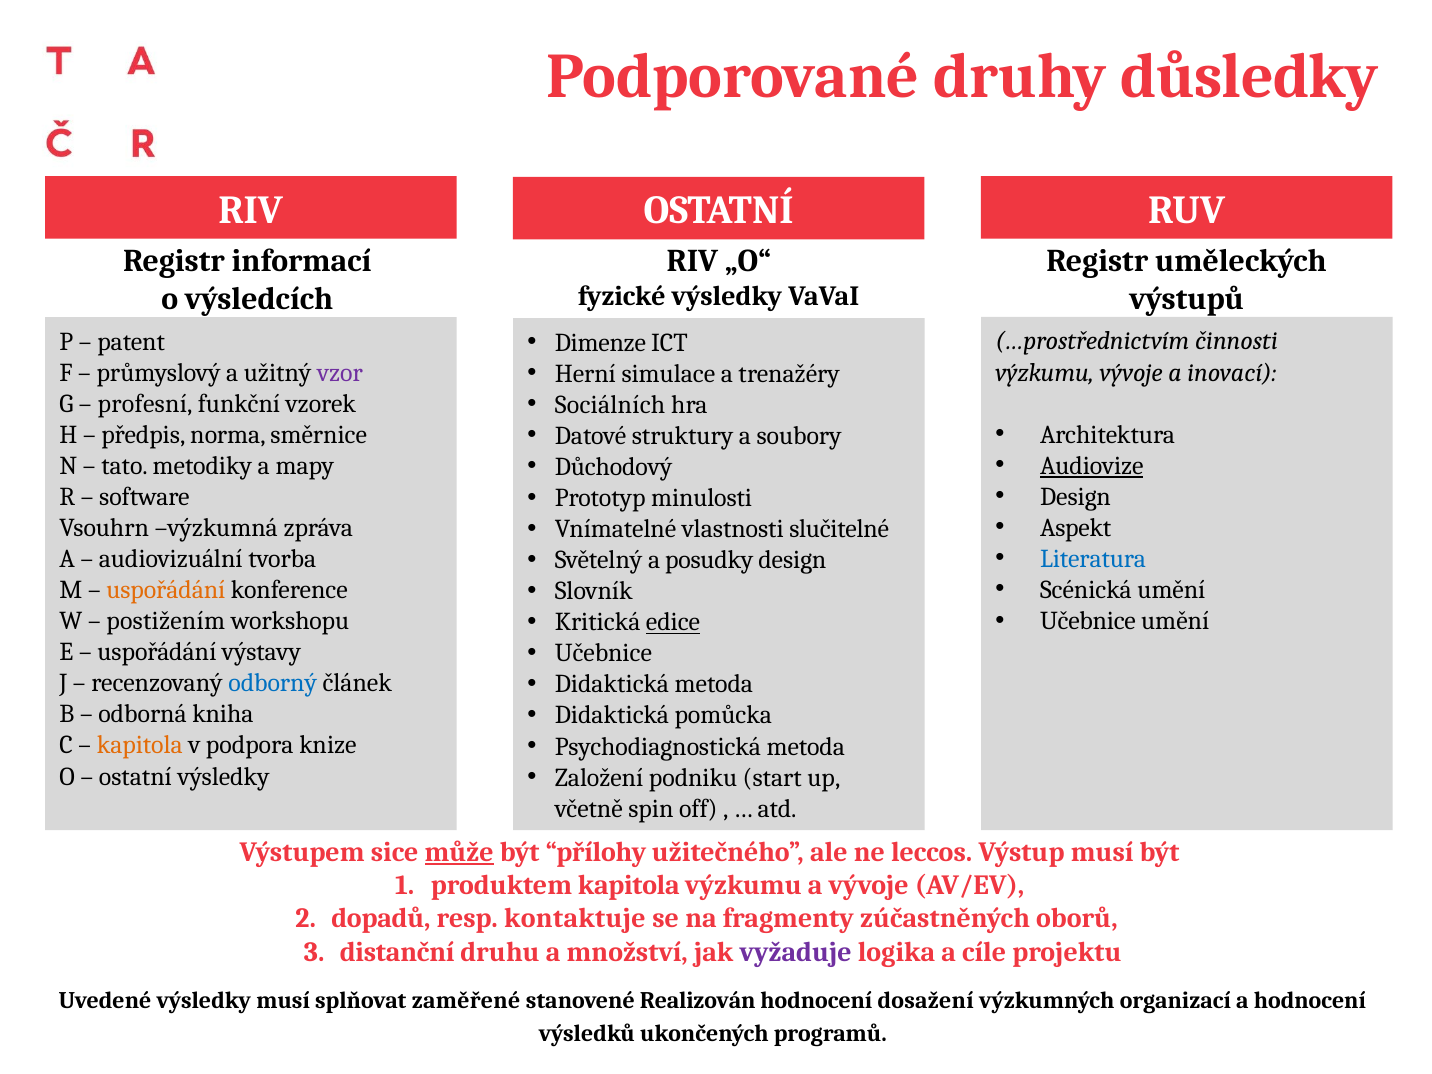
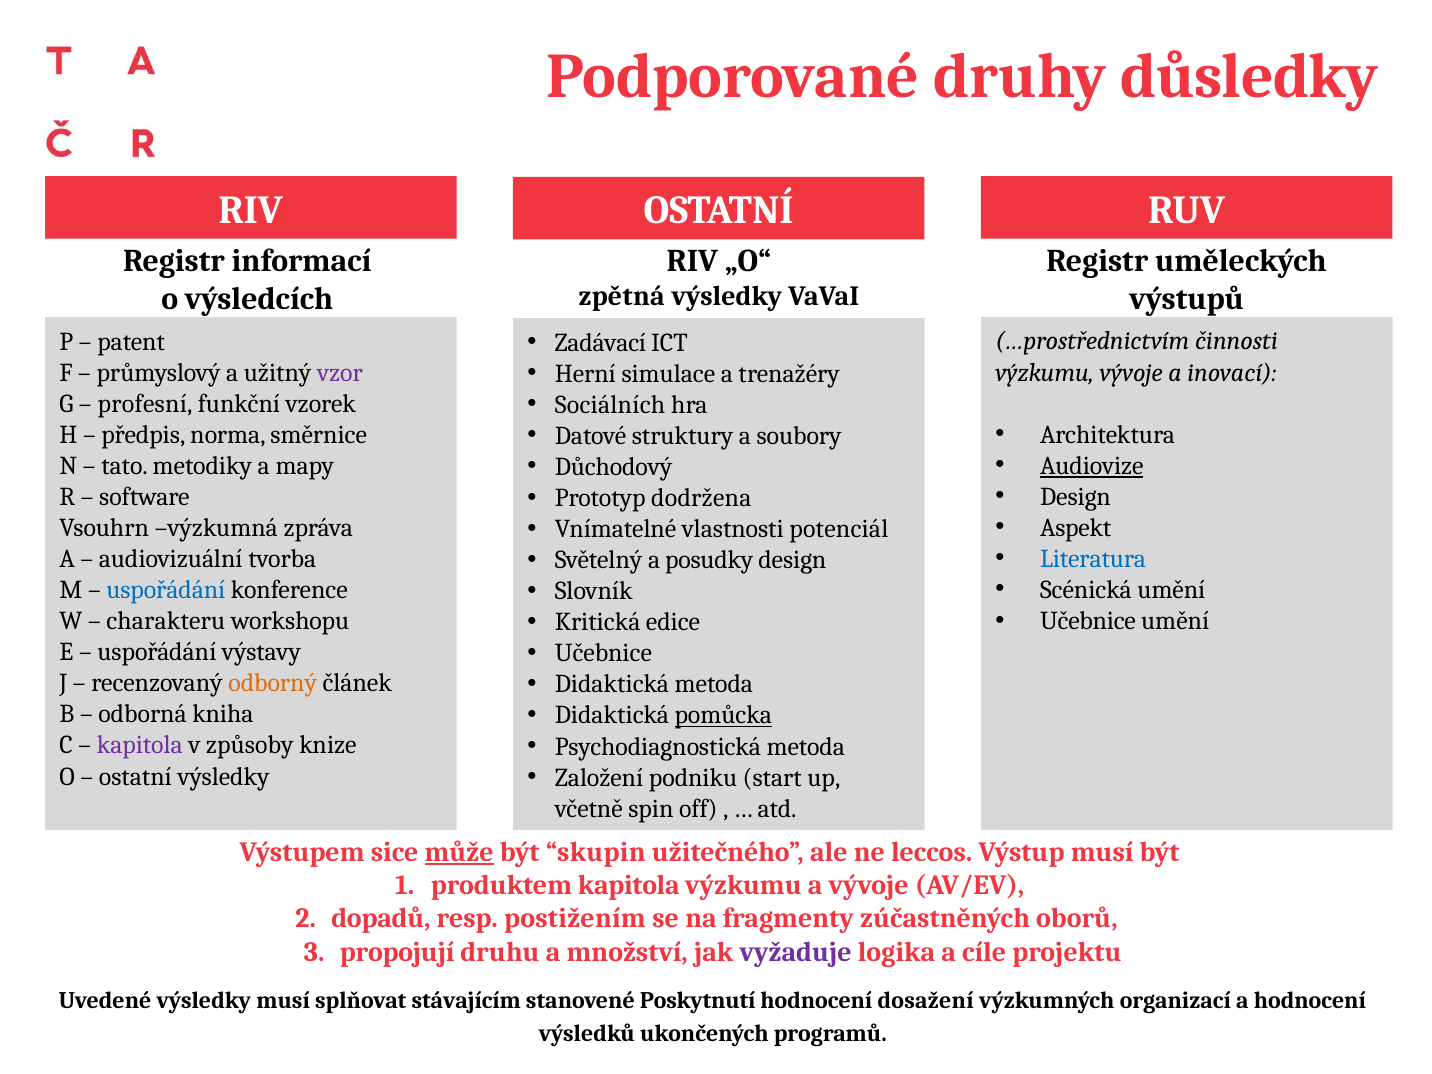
fyzické: fyzické -> zpětná
Dimenze: Dimenze -> Zadávací
minulosti: minulosti -> dodržena
slučitelné: slučitelné -> potenciál
uspořádání at (166, 590) colour: orange -> blue
edice underline: present -> none
postižením: postižením -> charakteru
odborný colour: blue -> orange
pomůcka underline: none -> present
kapitola at (140, 745) colour: orange -> purple
podpora: podpora -> způsoby
přílohy: přílohy -> skupin
kontaktuje: kontaktuje -> postižením
distanční: distanční -> propojují
zaměřené: zaměřené -> stávajícím
Realizován: Realizován -> Poskytnutí
